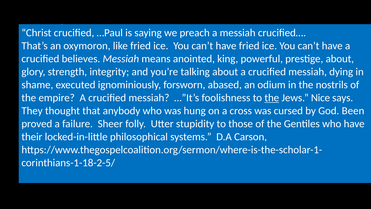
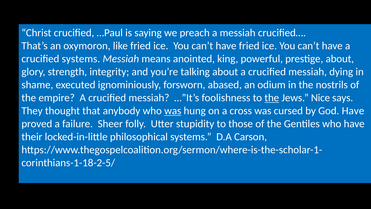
crucified believes: believes -> systems
was at (173, 111) underline: none -> present
God Been: Been -> Have
